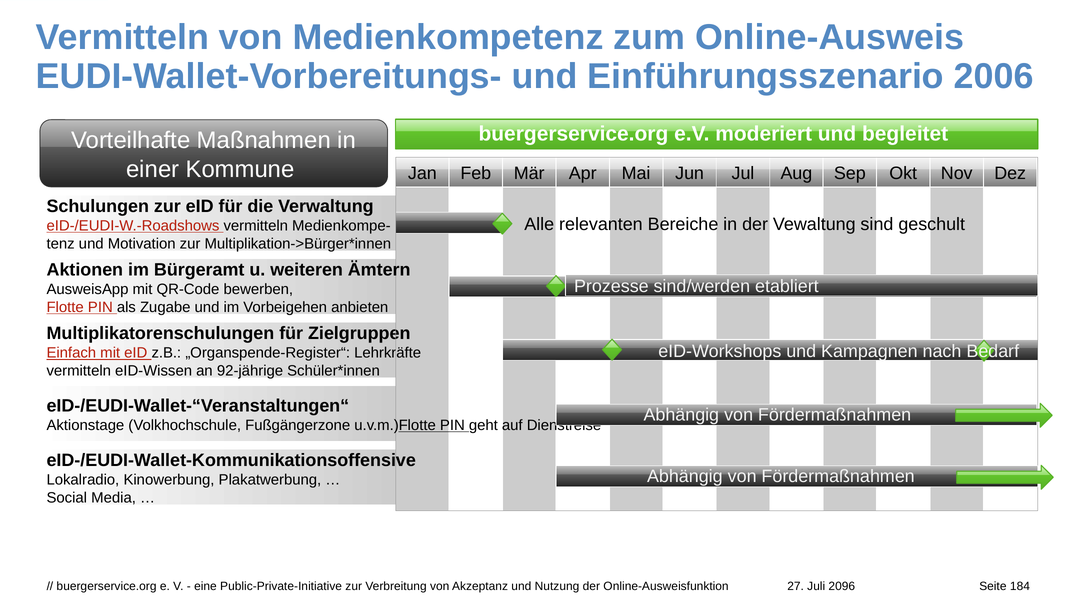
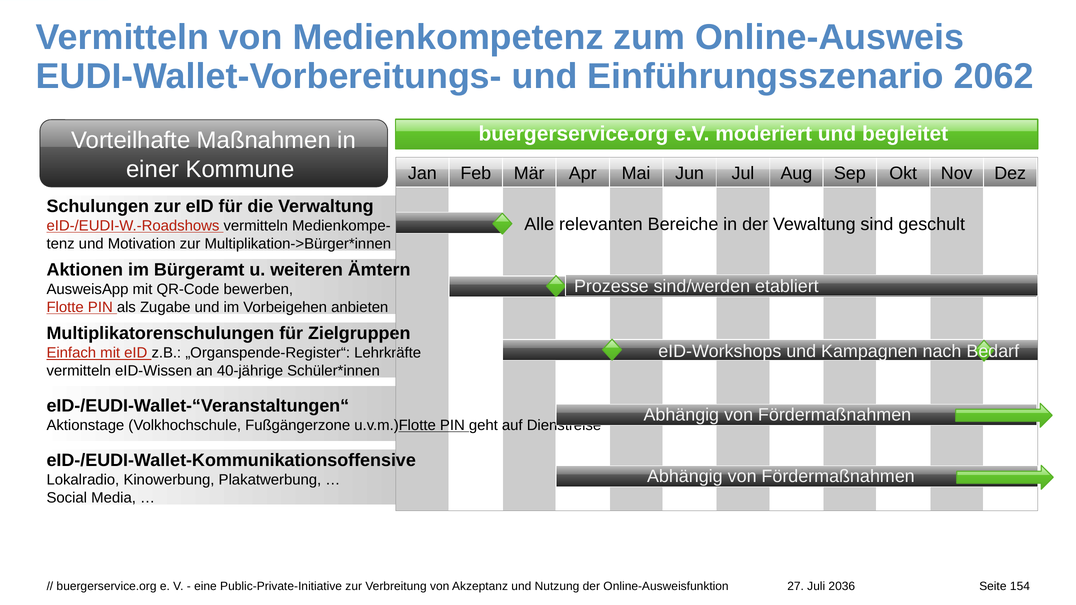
2006: 2006 -> 2062
92-jährige: 92-jährige -> 40-jährige
2096: 2096 -> 2036
184: 184 -> 154
